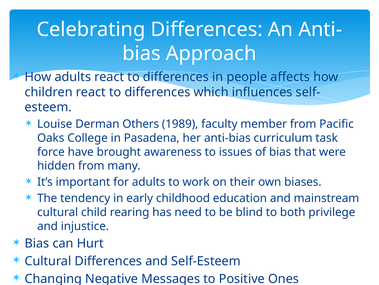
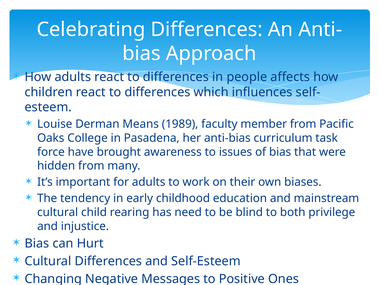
Others: Others -> Means
